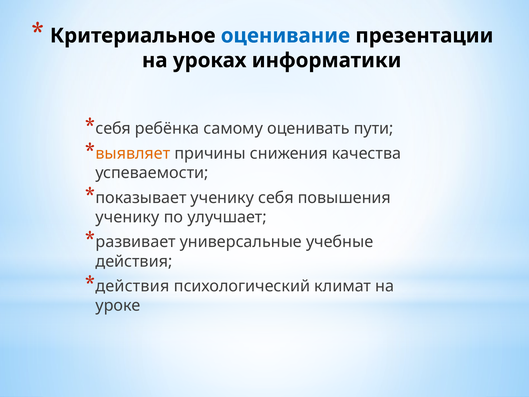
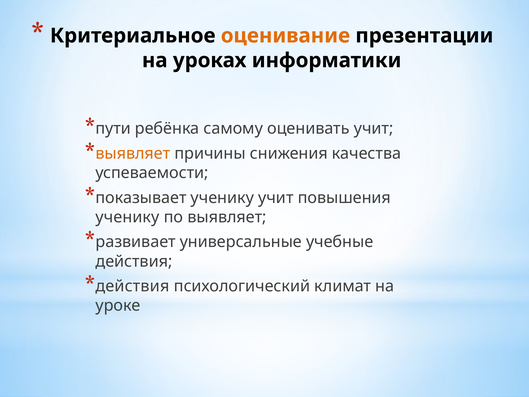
оценивание colour: blue -> orange
себя at (113, 129): себя -> пути
оценивать пути: пути -> учит
ученику себя: себя -> учит
по улучшает: улучшает -> выявляет
